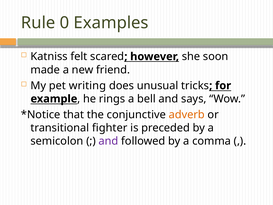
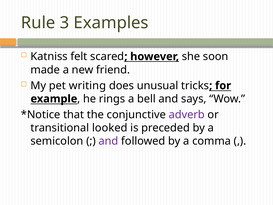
0: 0 -> 3
adverb colour: orange -> purple
fighter: fighter -> looked
